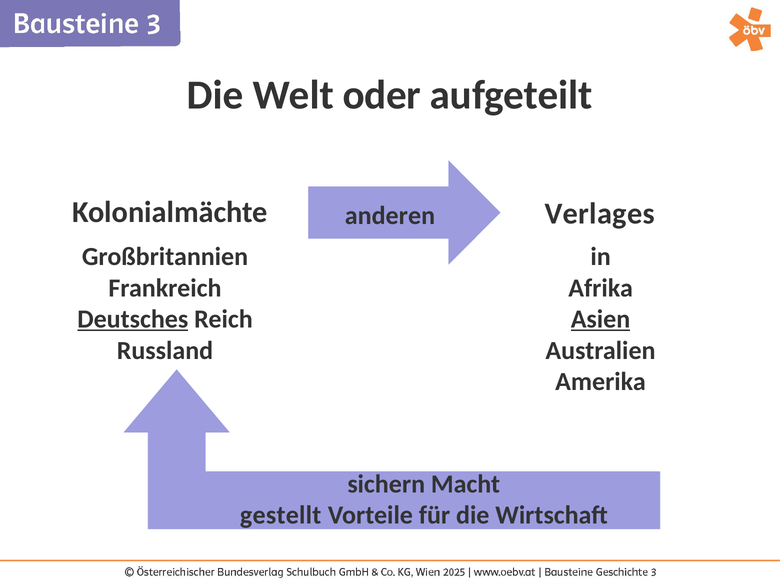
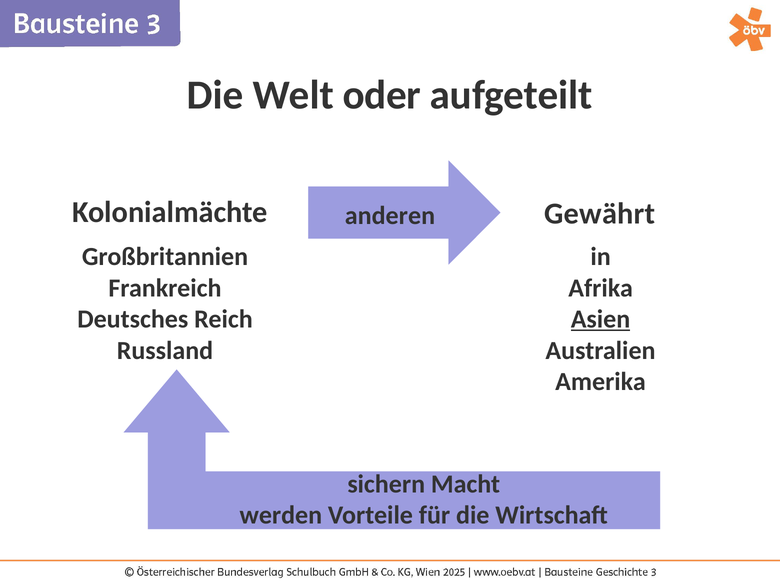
Verlages: Verlages -> Gewährt
Deutsches underline: present -> none
gestellt: gestellt -> werden
